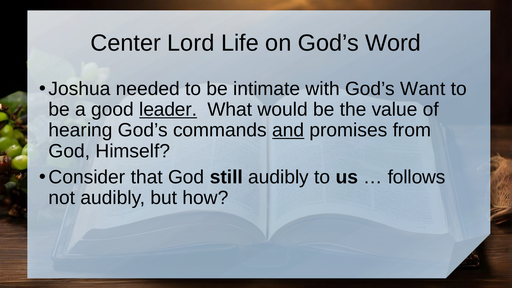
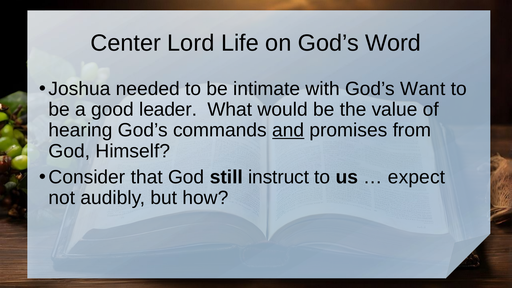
leader underline: present -> none
still audibly: audibly -> instruct
follows: follows -> expect
